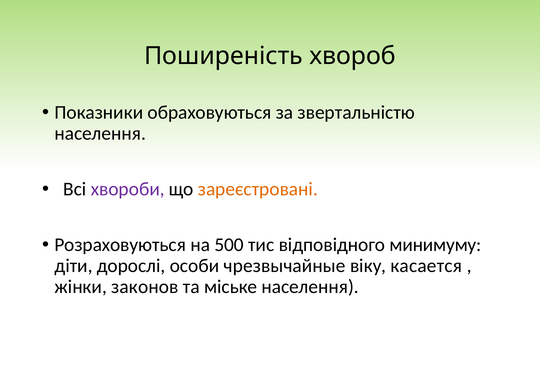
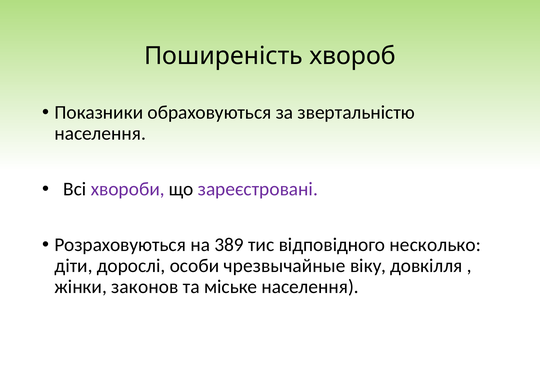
зареєстровані colour: orange -> purple
500: 500 -> 389
минимуму: минимуму -> несколько
касается: касается -> довкілля
